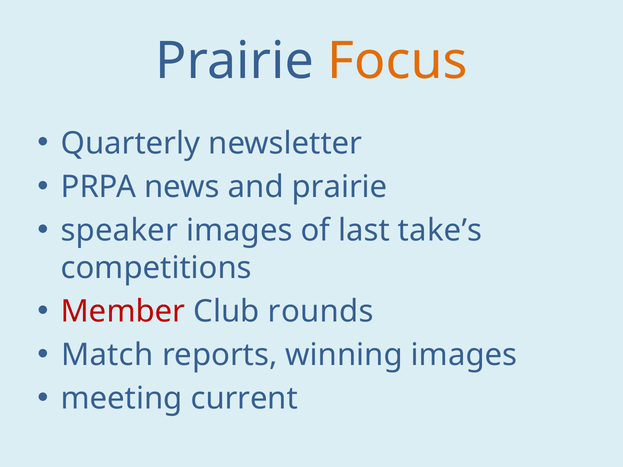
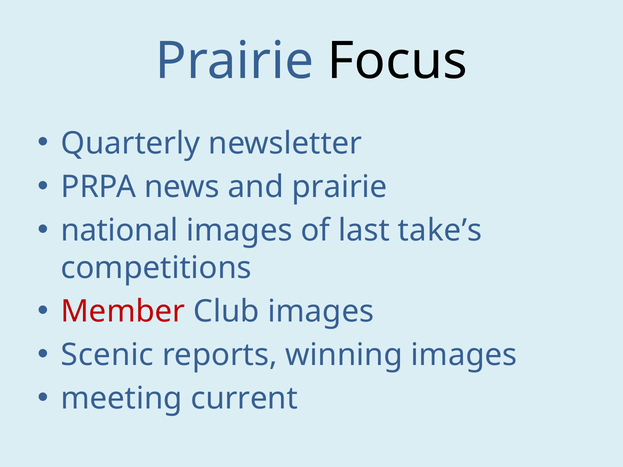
Focus colour: orange -> black
speaker: speaker -> national
Club rounds: rounds -> images
Match: Match -> Scenic
